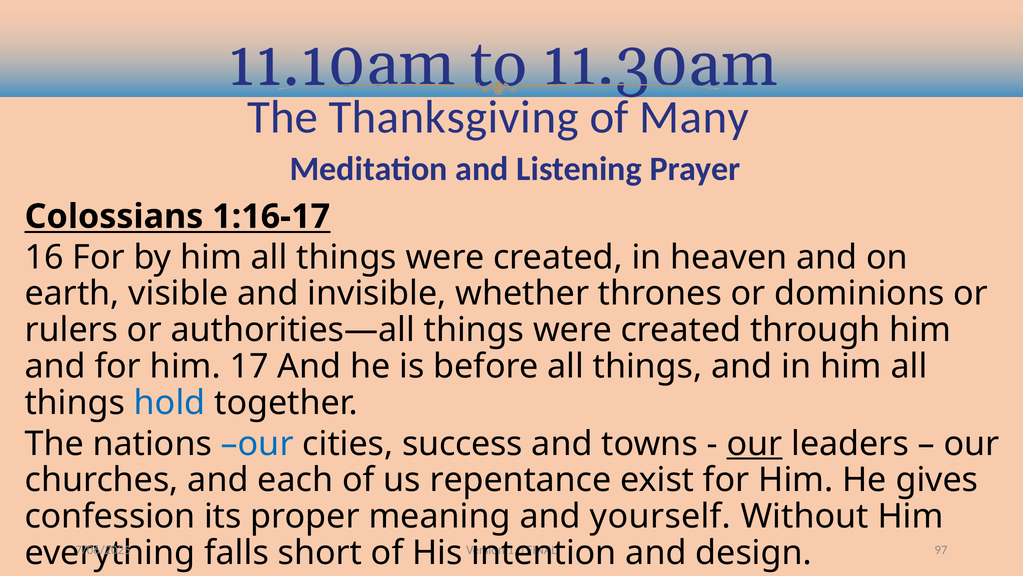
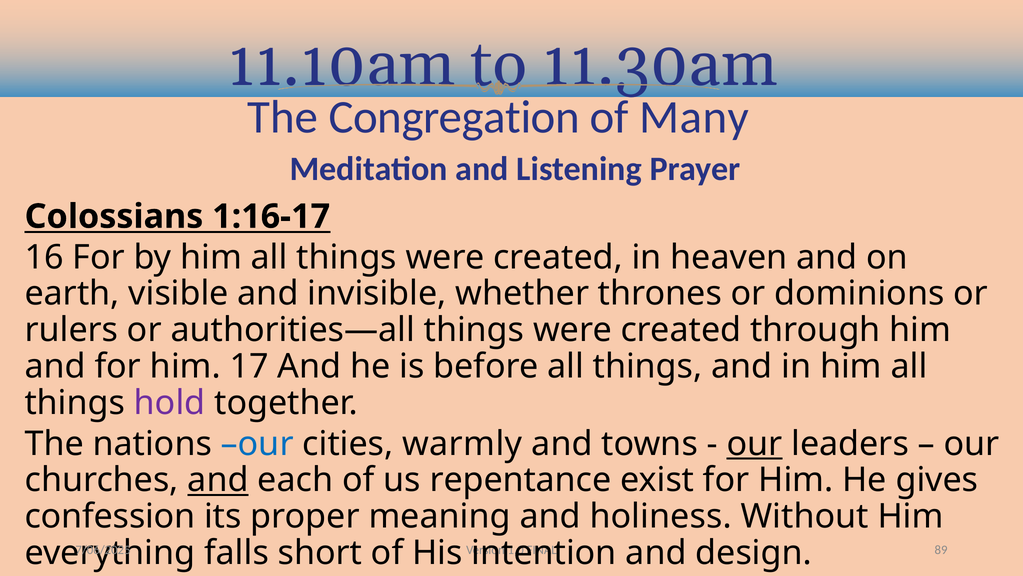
Thanksgiving: Thanksgiving -> Congregation
hold colour: blue -> purple
success: success -> warmly
and at (218, 480) underline: none -> present
yourself: yourself -> holiness
97: 97 -> 89
